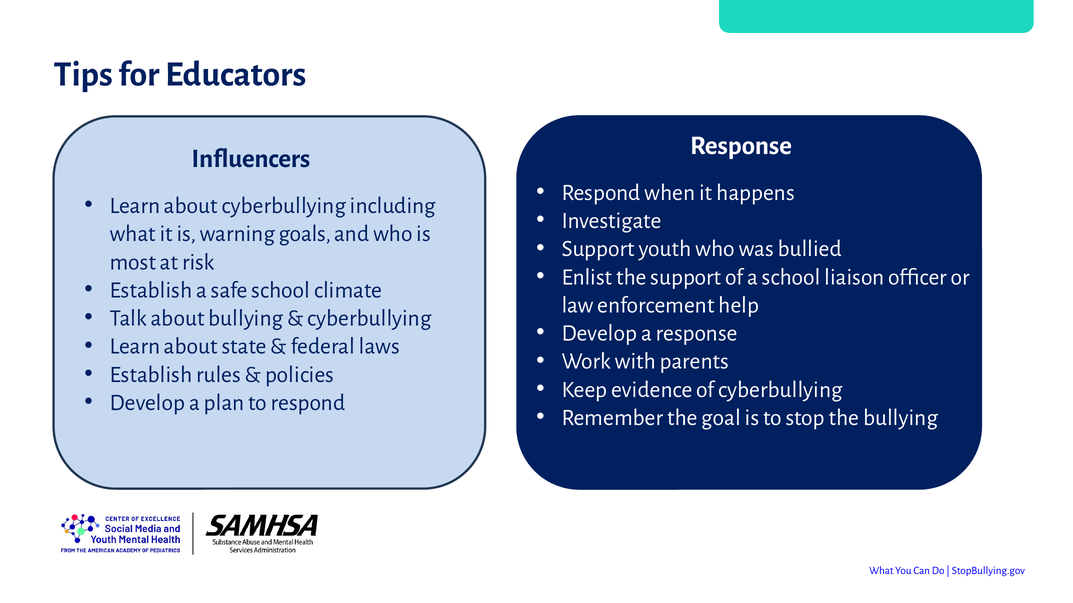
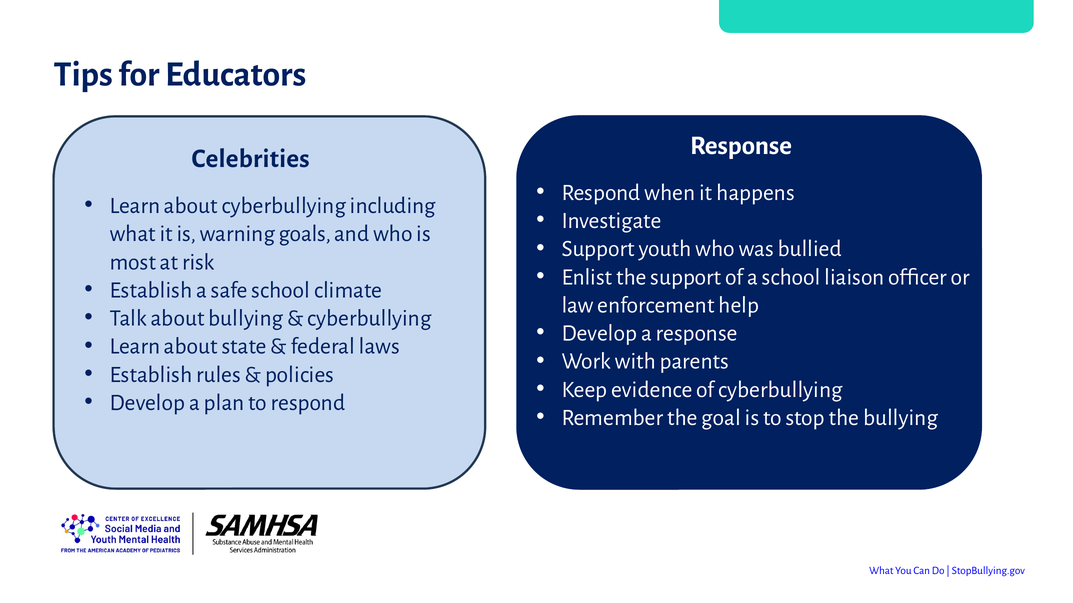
Influencers: Influencers -> Celebrities
